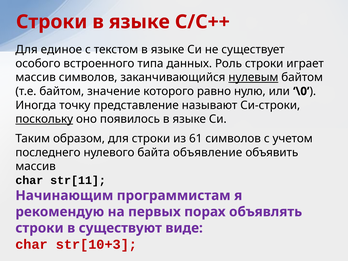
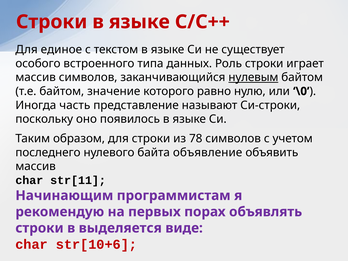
точку: точку -> часть
поскольку underline: present -> none
61: 61 -> 78
существуют: существуют -> выделяется
str[10+3: str[10+3 -> str[10+6
